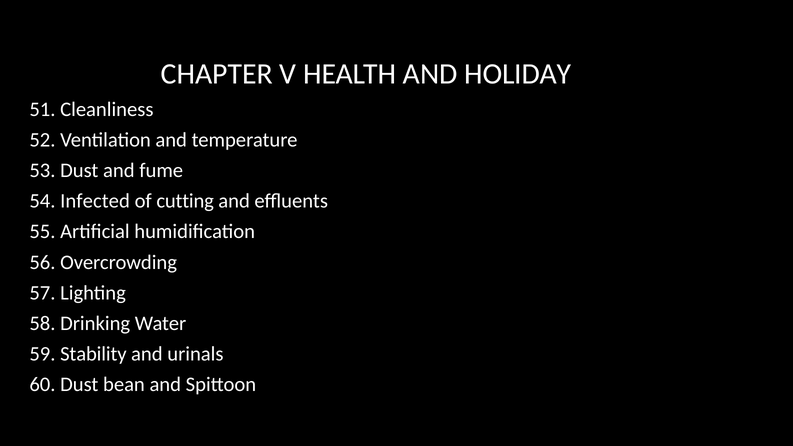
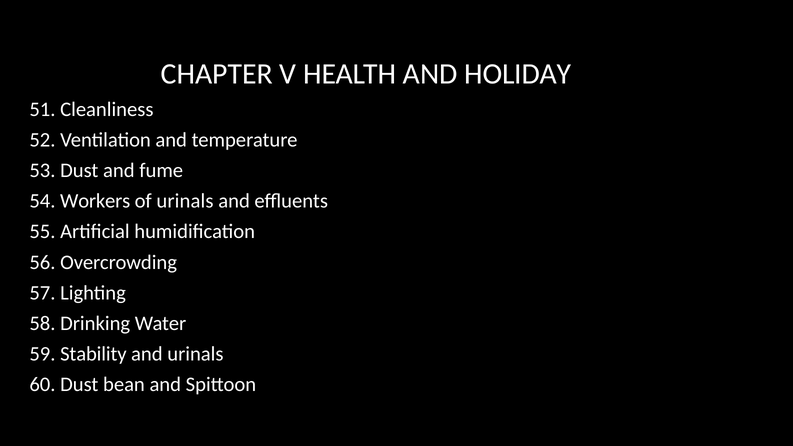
Infected: Infected -> Workers
of cutting: cutting -> urinals
